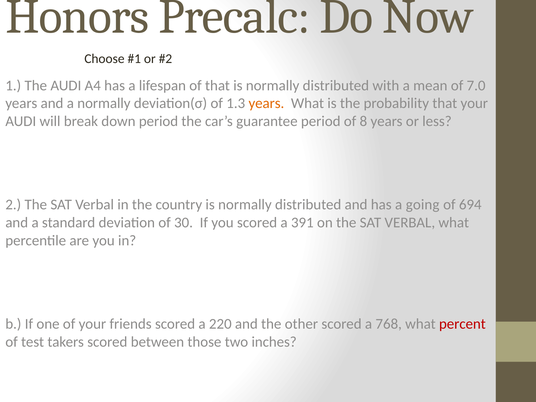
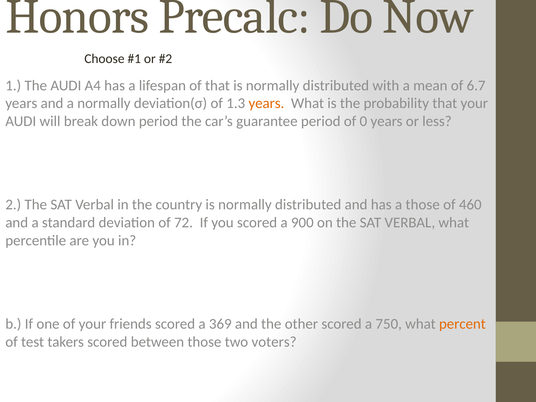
7.0: 7.0 -> 6.7
8: 8 -> 0
a going: going -> those
694: 694 -> 460
30: 30 -> 72
391: 391 -> 900
220: 220 -> 369
768: 768 -> 750
percent colour: red -> orange
inches: inches -> voters
